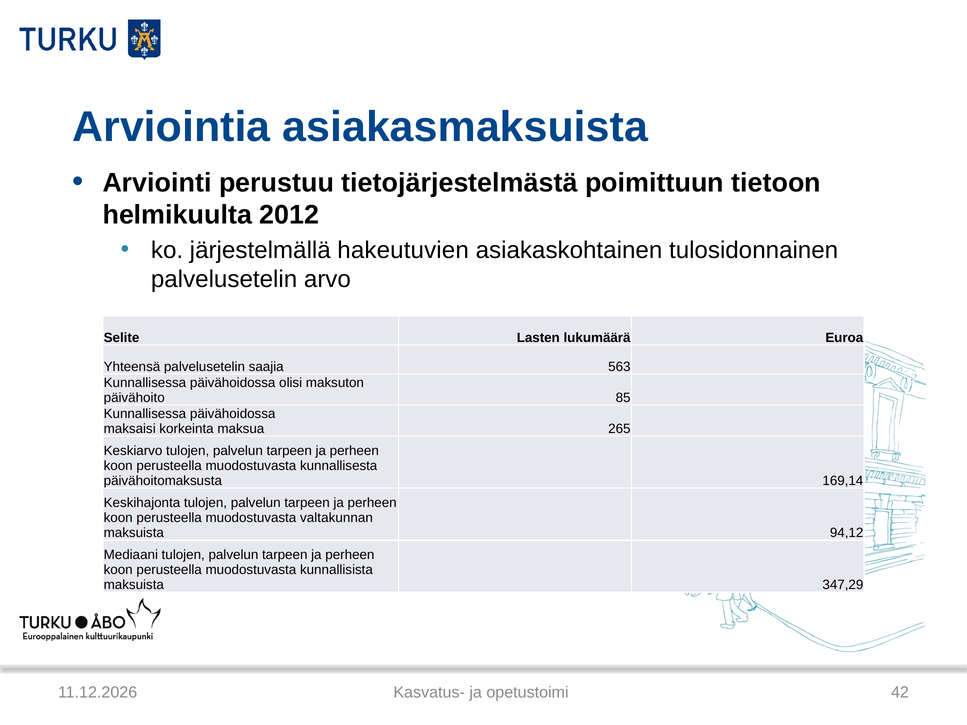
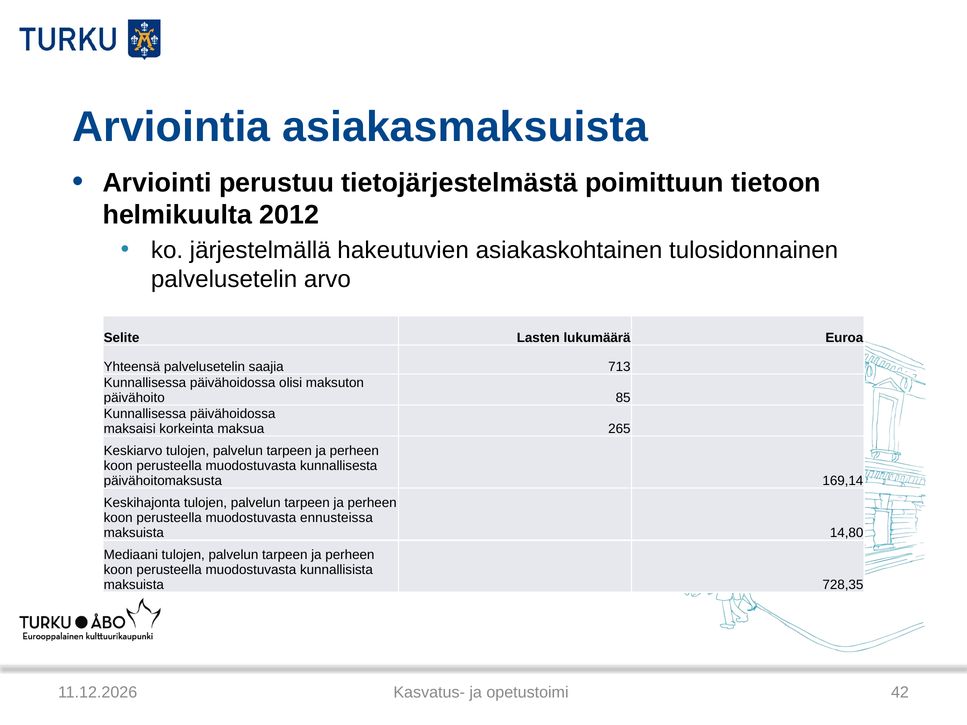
563: 563 -> 713
valtakunnan: valtakunnan -> ennusteissa
94,12: 94,12 -> 14,80
347,29: 347,29 -> 728,35
